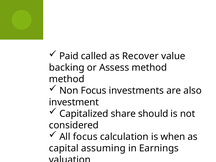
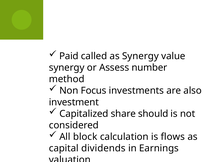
as Recover: Recover -> Synergy
backing at (67, 68): backing -> synergy
Assess method: method -> number
All focus: focus -> block
when: when -> flows
assuming: assuming -> dividends
